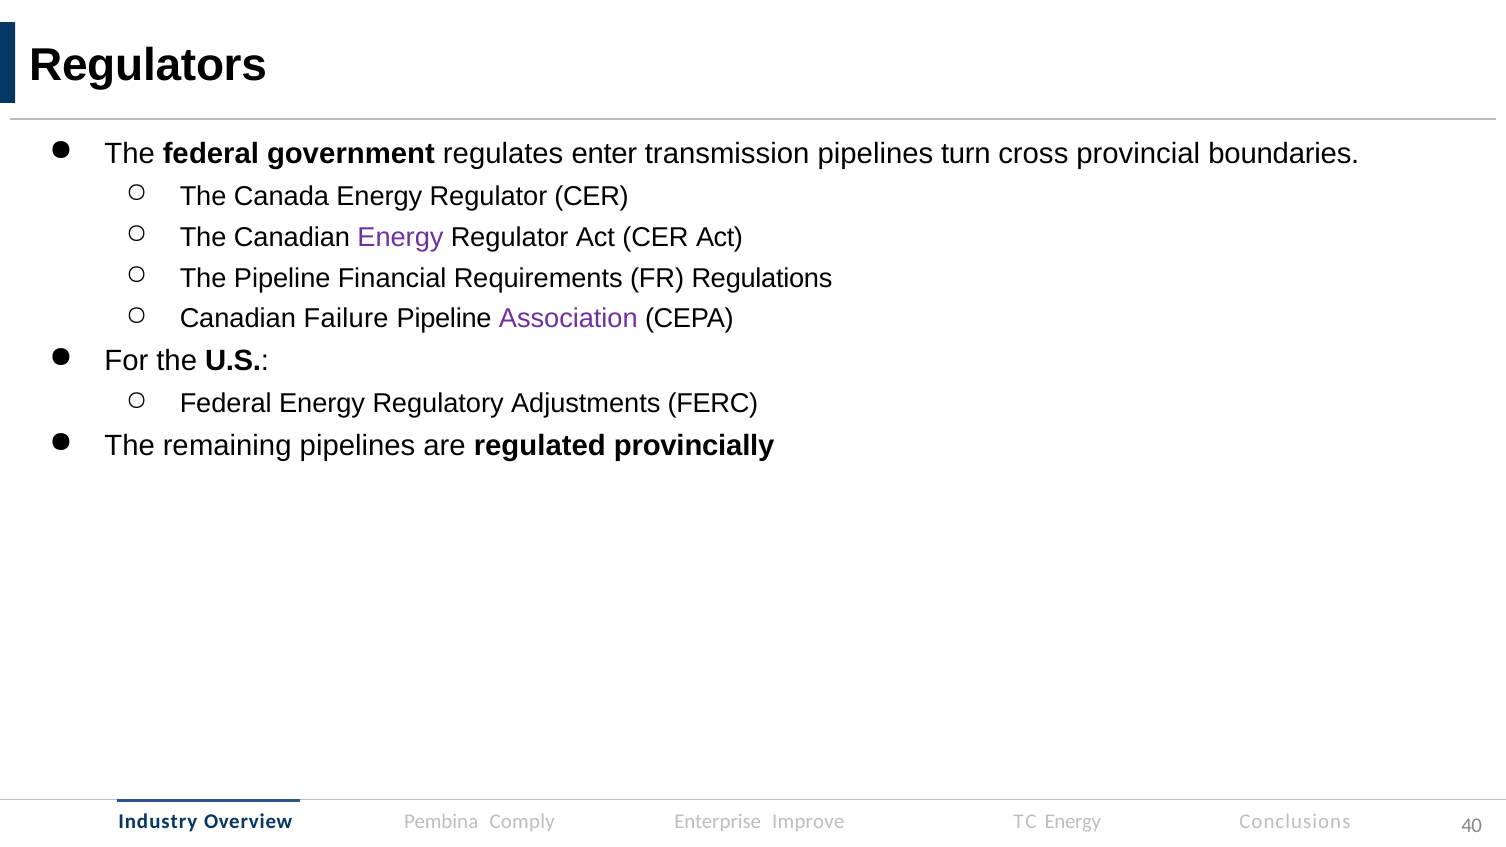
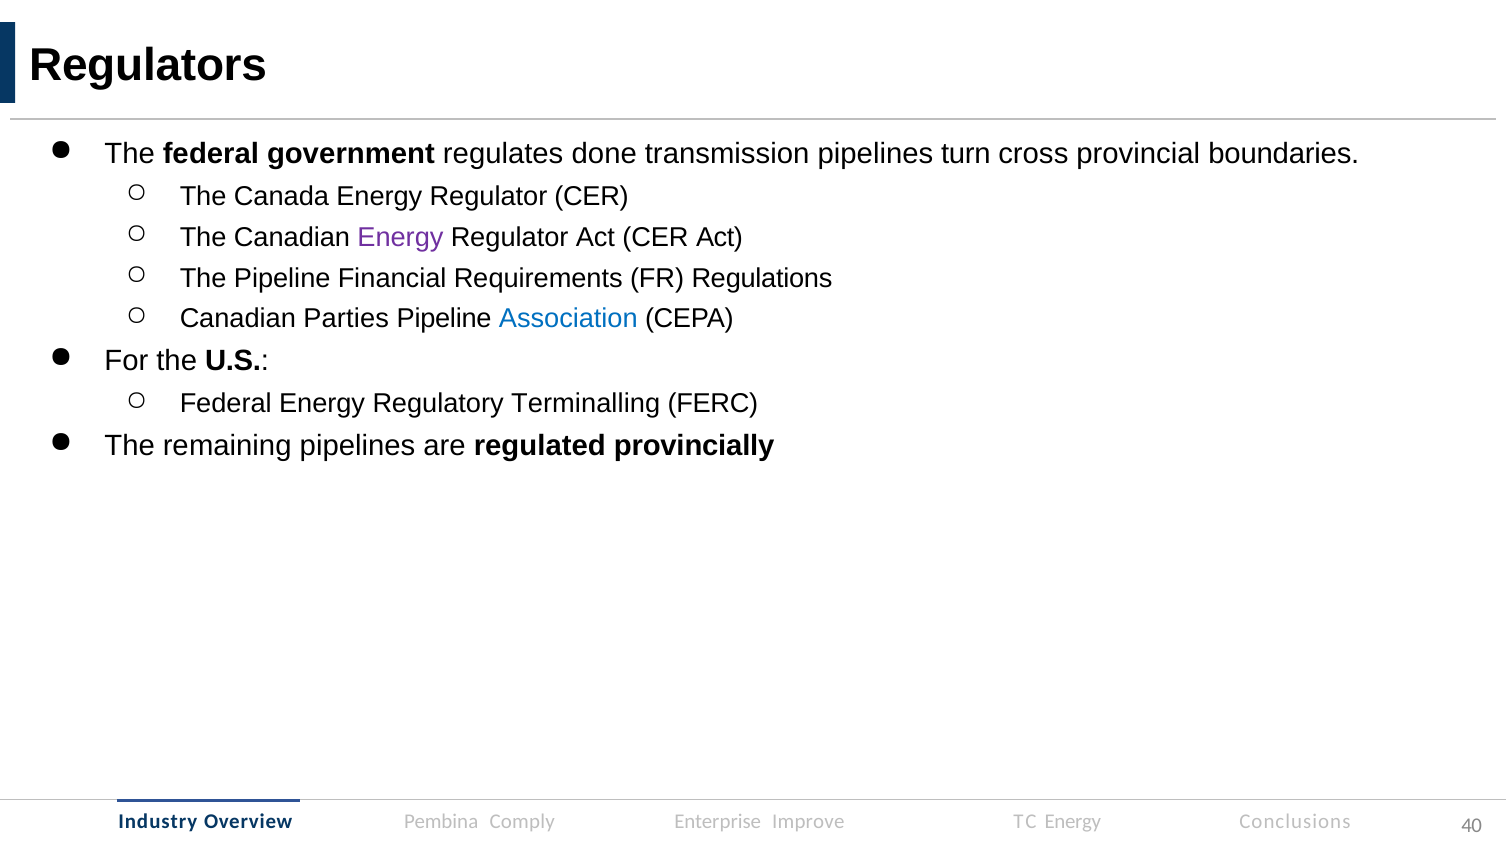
enter: enter -> done
Failure: Failure -> Parties
Association colour: purple -> blue
Adjustments: Adjustments -> Terminalling
